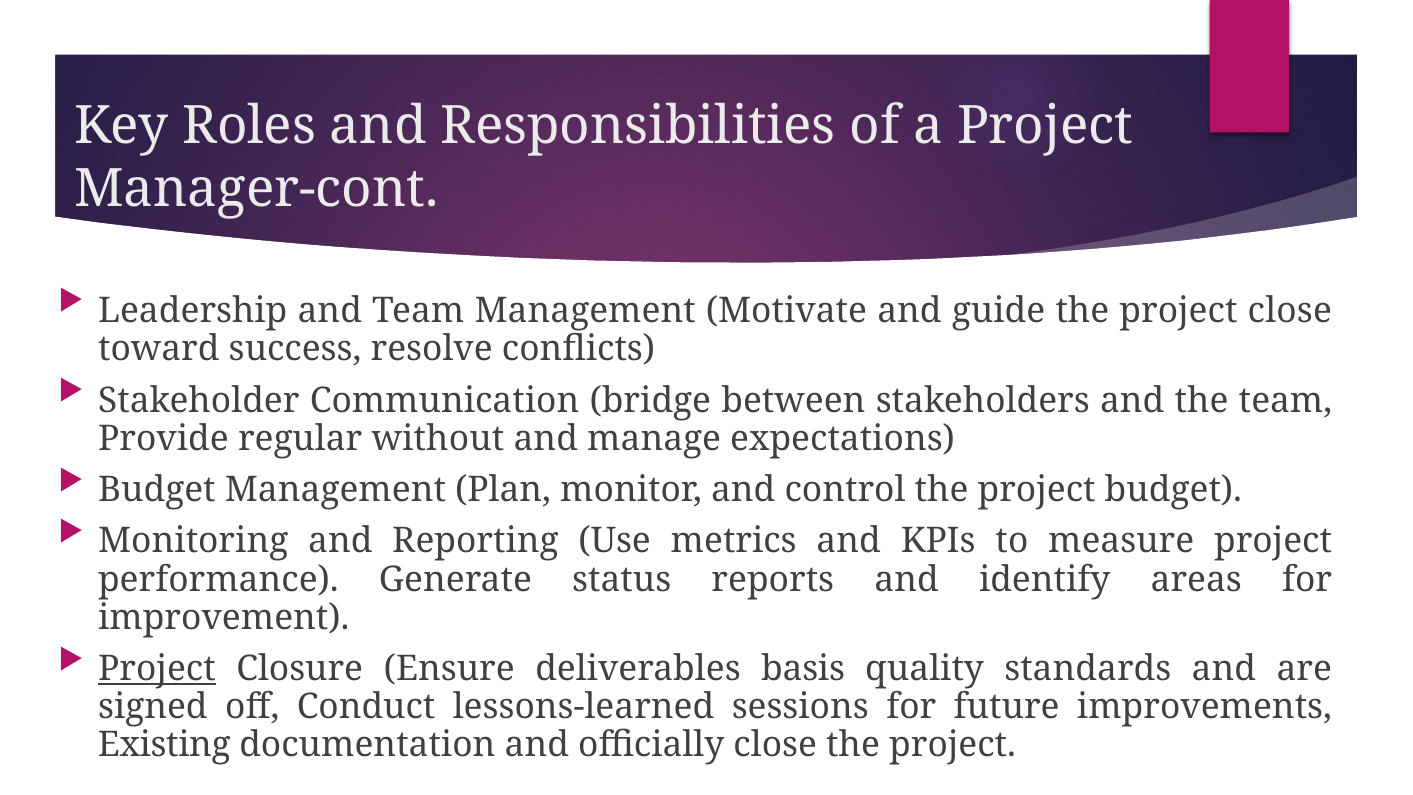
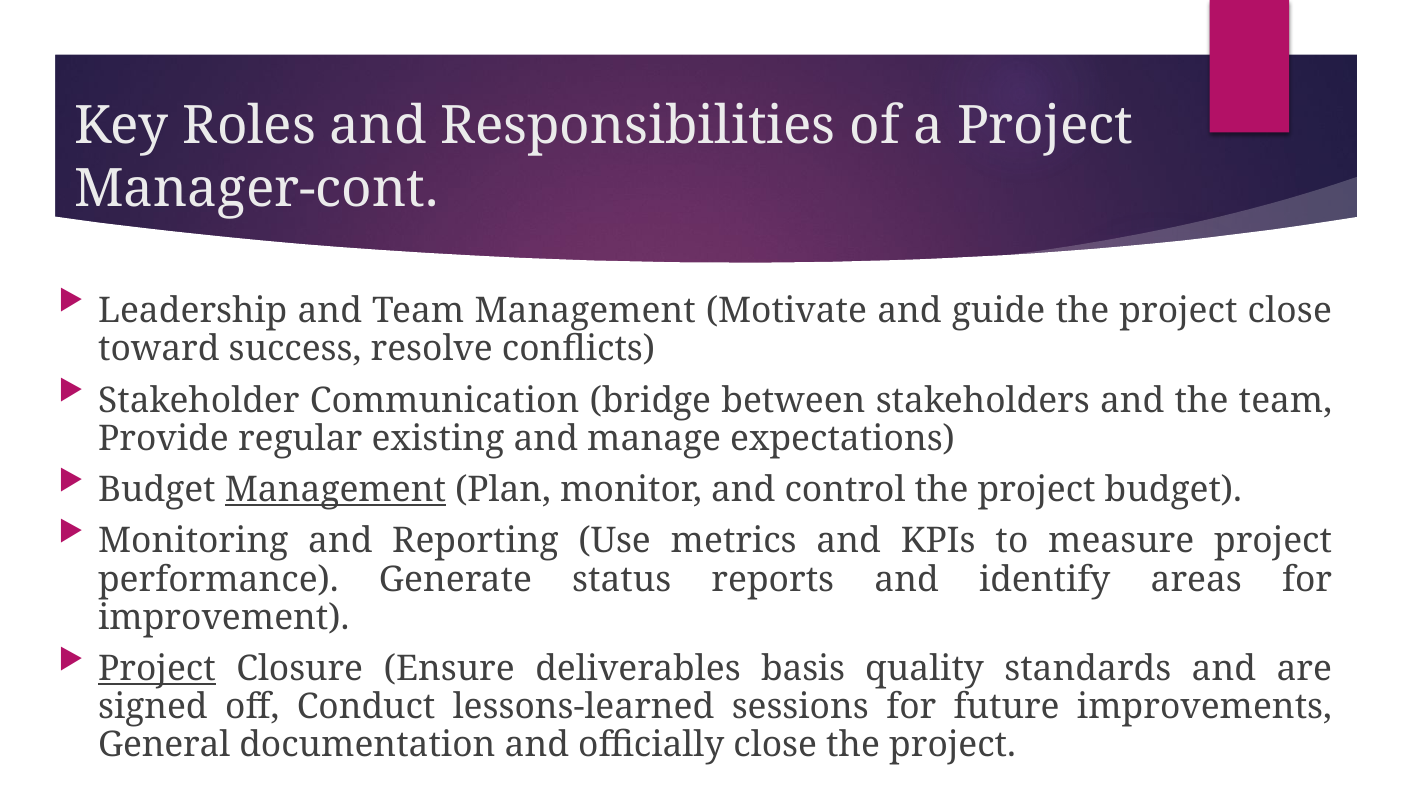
without: without -> existing
Management at (335, 490) underline: none -> present
Existing: Existing -> General
